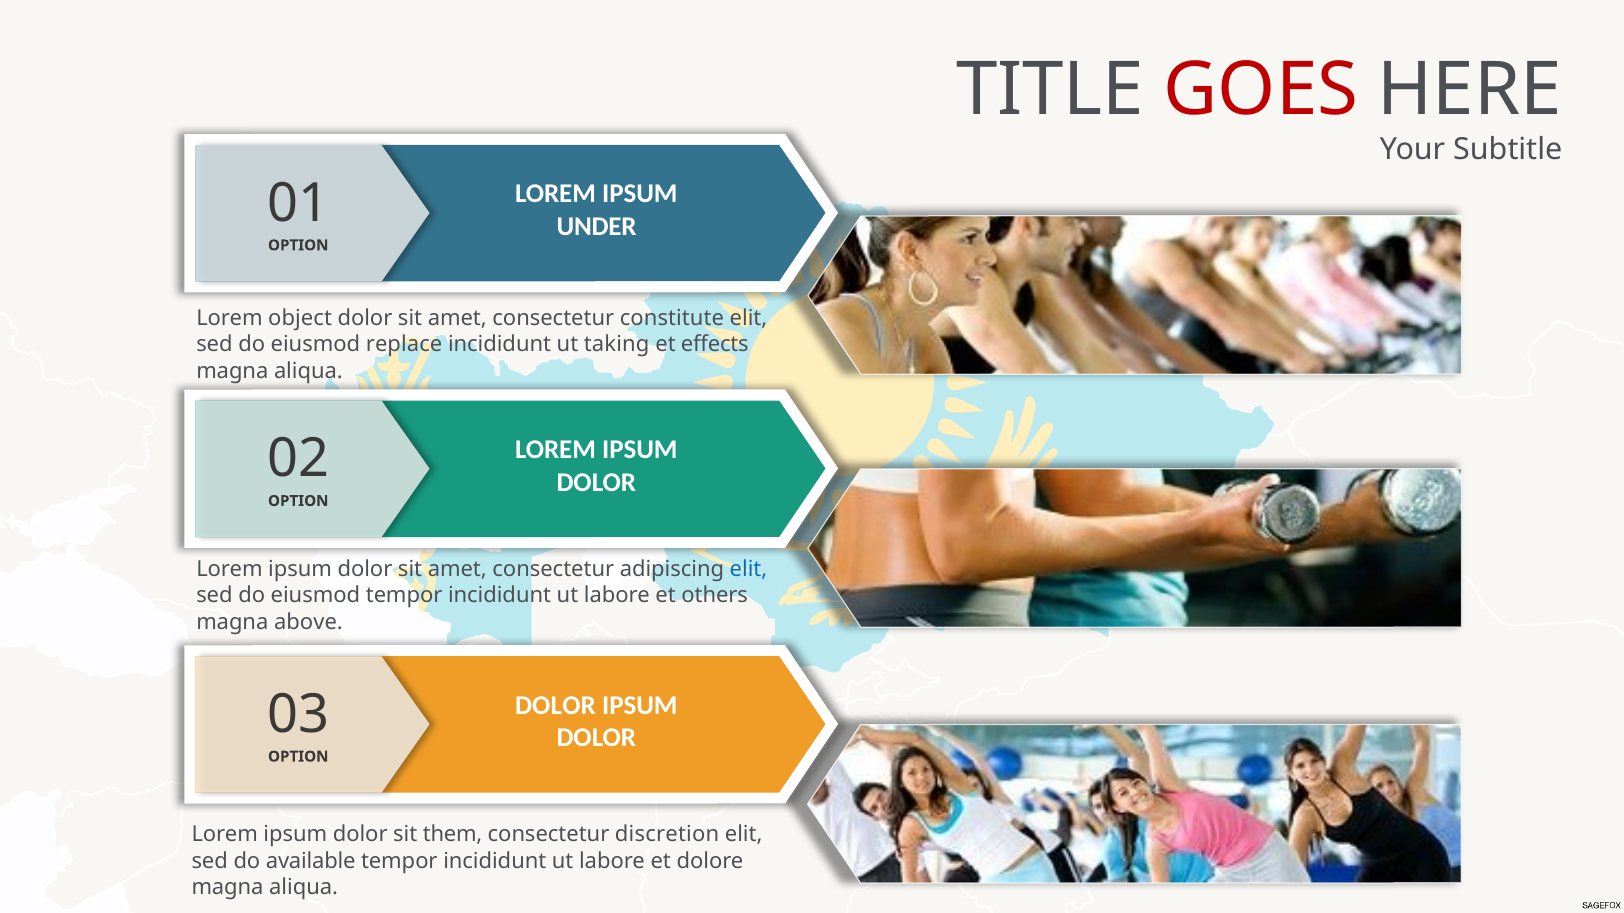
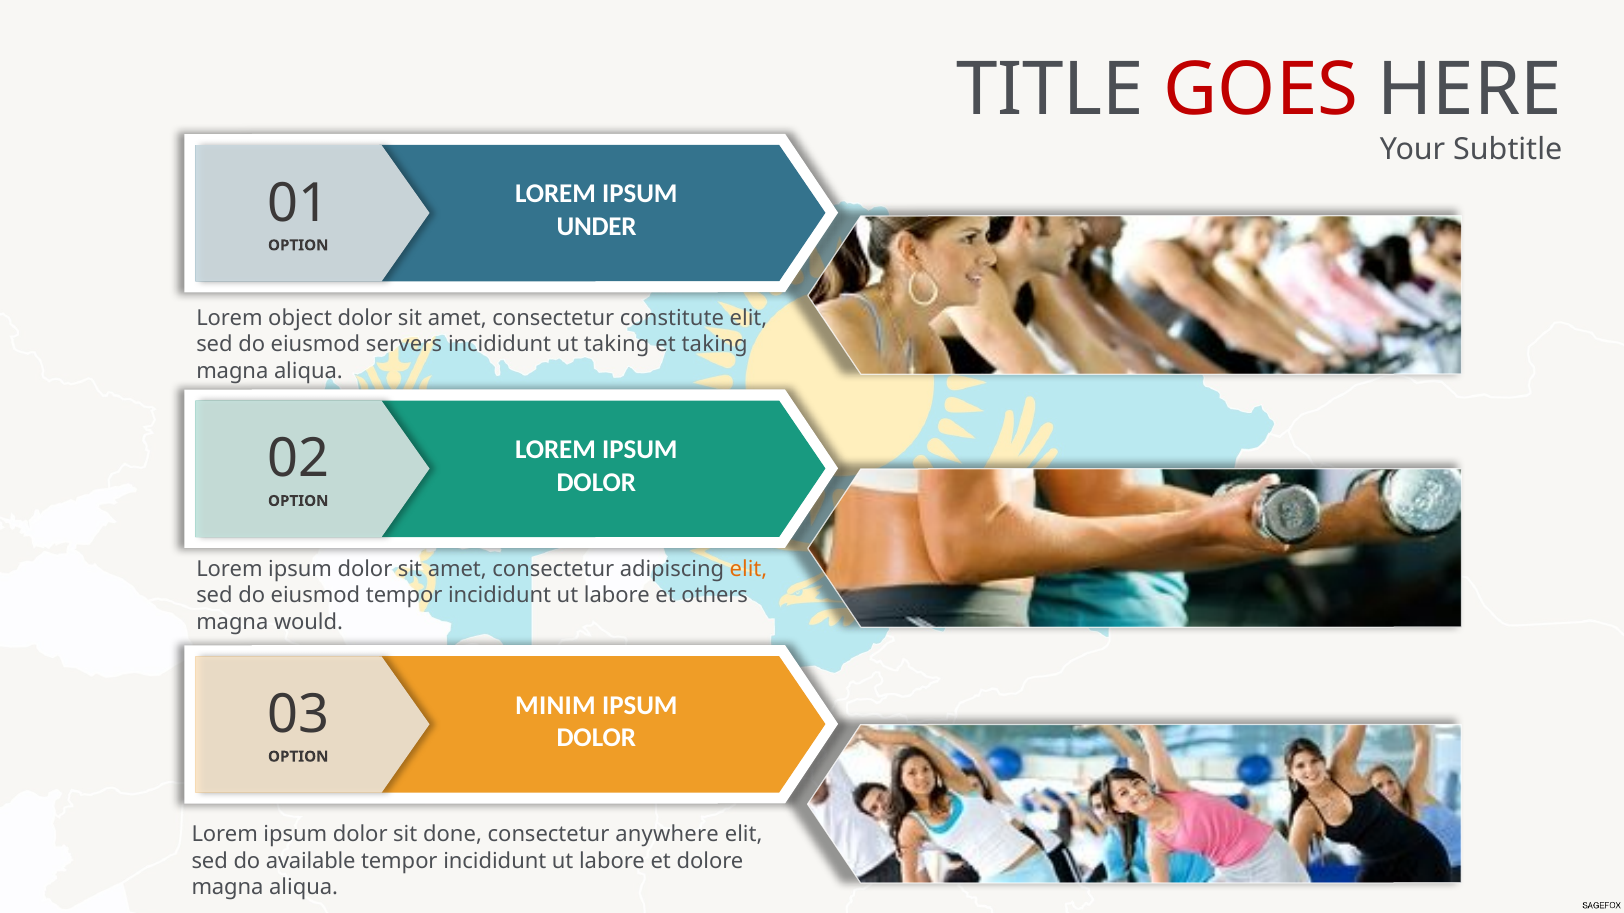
replace: replace -> servers
et effects: effects -> taking
elit at (748, 570) colour: blue -> orange
above: above -> would
DOLOR at (555, 706): DOLOR -> MINIM
them: them -> done
discretion: discretion -> anywhere
